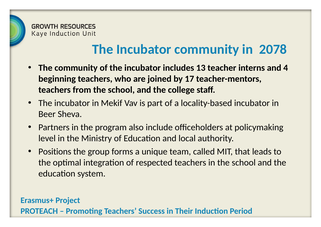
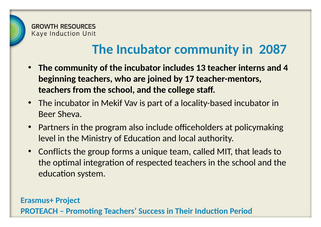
2078: 2078 -> 2087
Positions: Positions -> Conflicts
